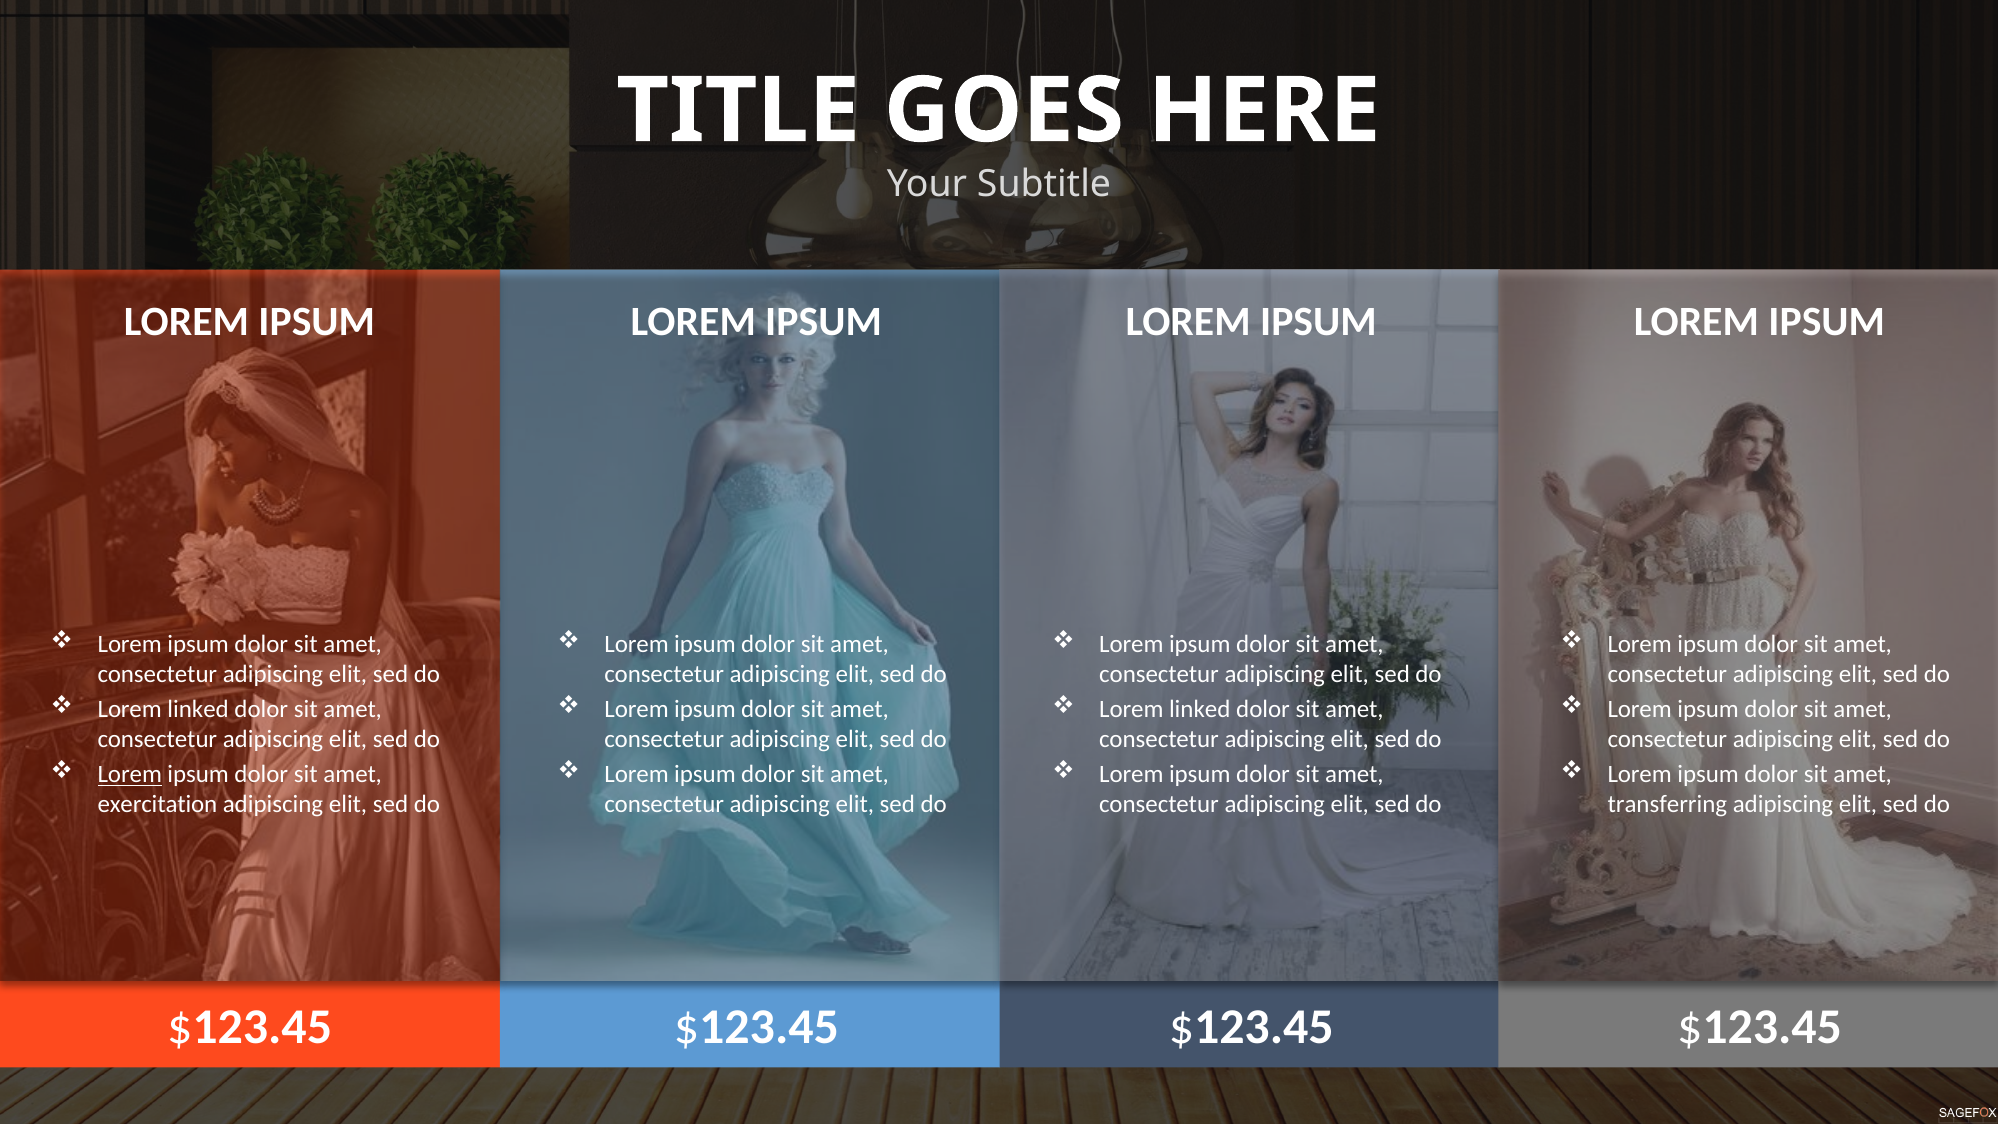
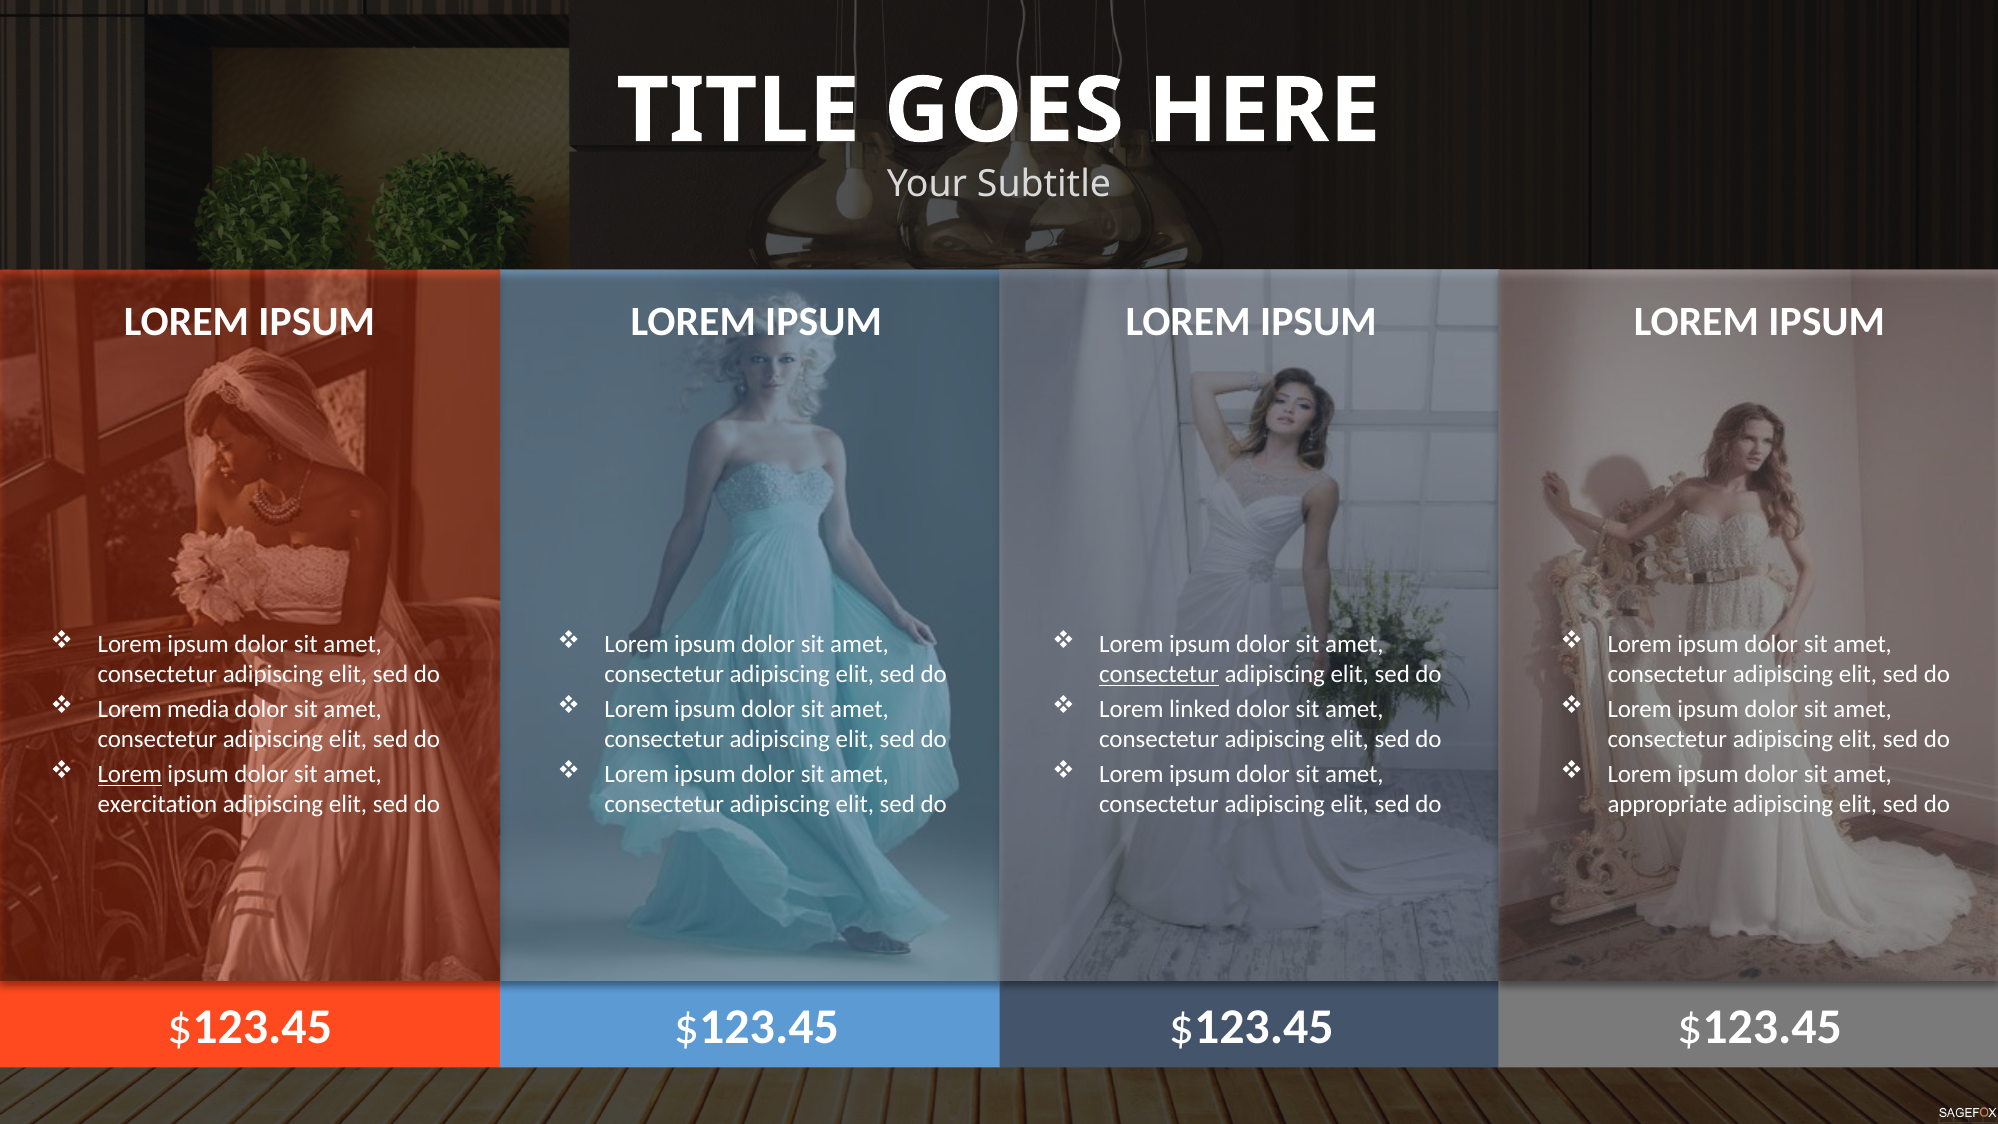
consectetur at (1159, 675) underline: none -> present
linked at (198, 710): linked -> media
transferring: transferring -> appropriate
